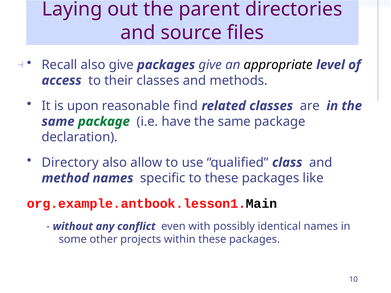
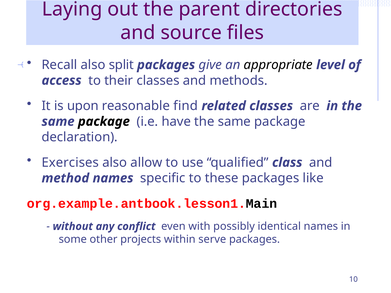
also give: give -> split
package at (104, 122) colour: green -> black
Directory: Directory -> Exercises
within these: these -> serve
